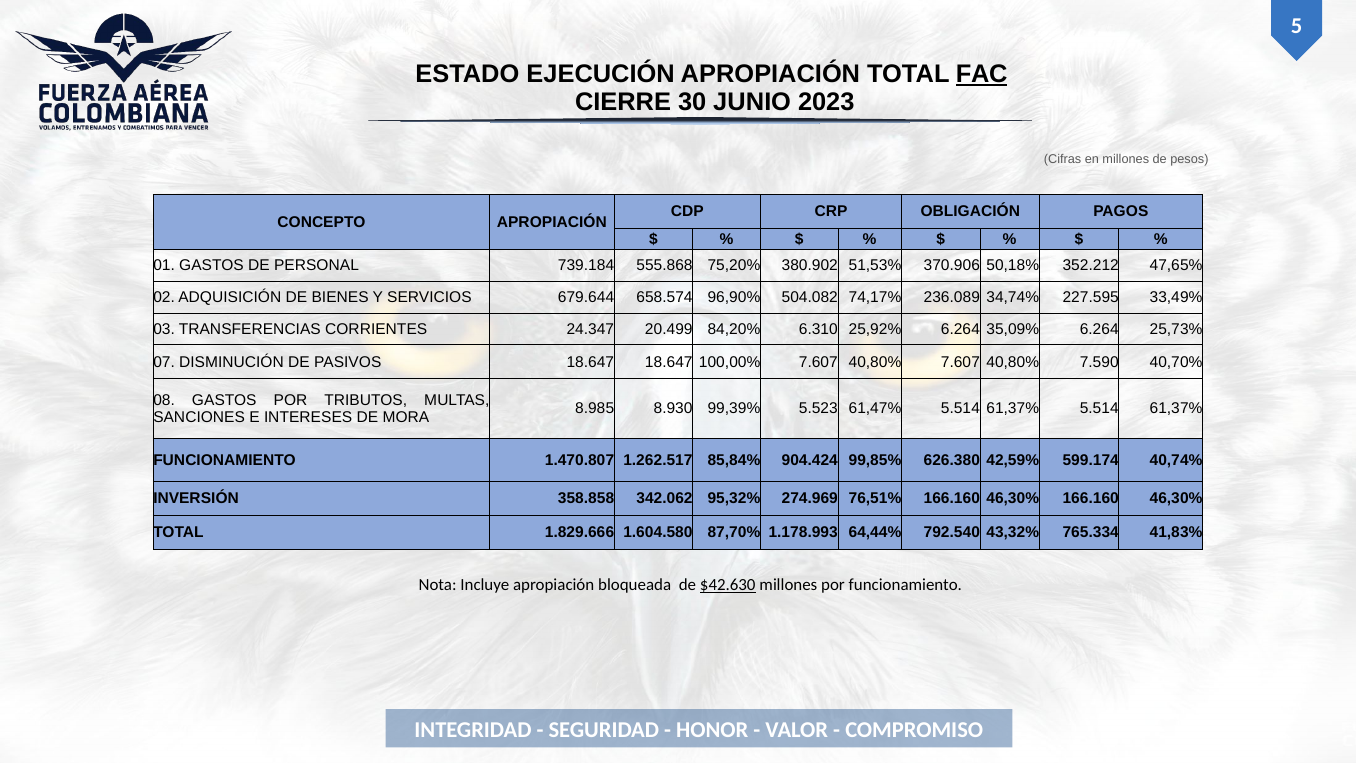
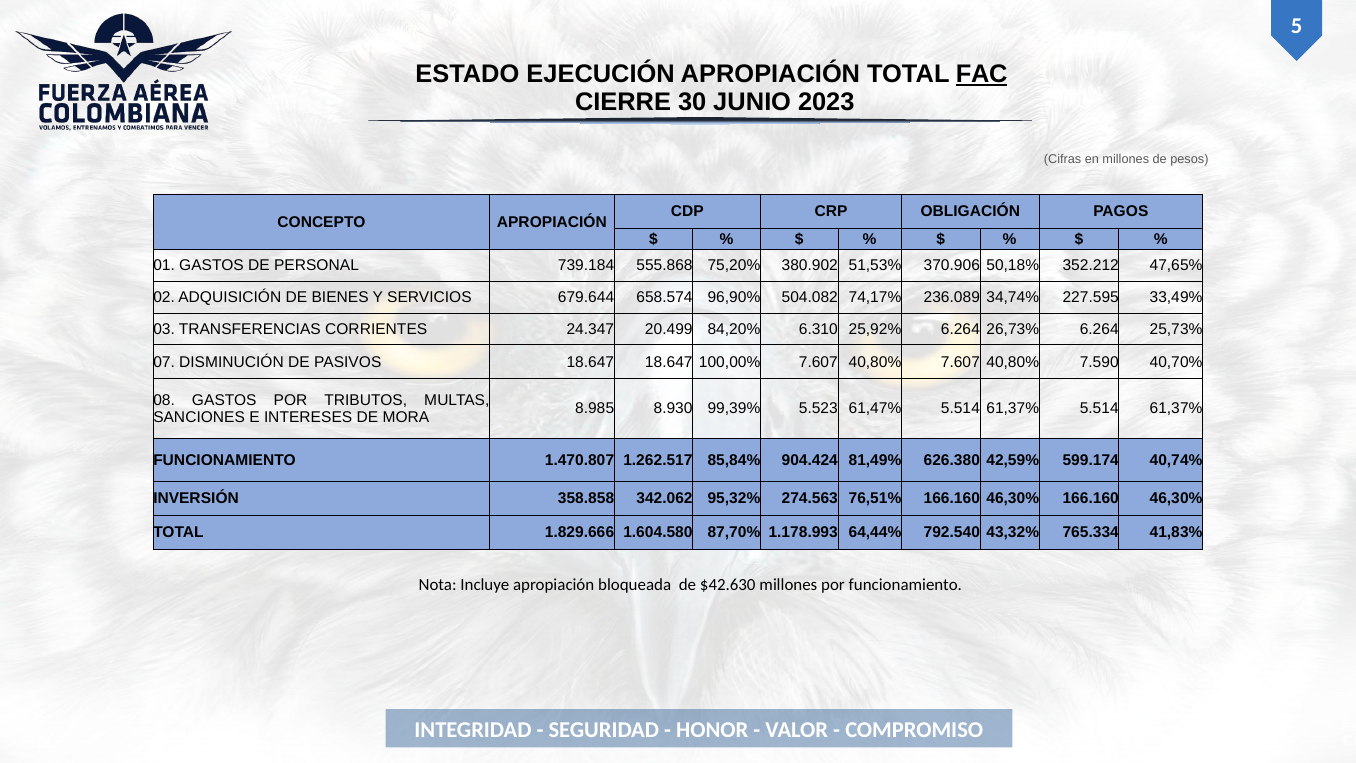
35,09%: 35,09% -> 26,73%
99,85%: 99,85% -> 81,49%
274.969: 274.969 -> 274.563
$42.630 underline: present -> none
